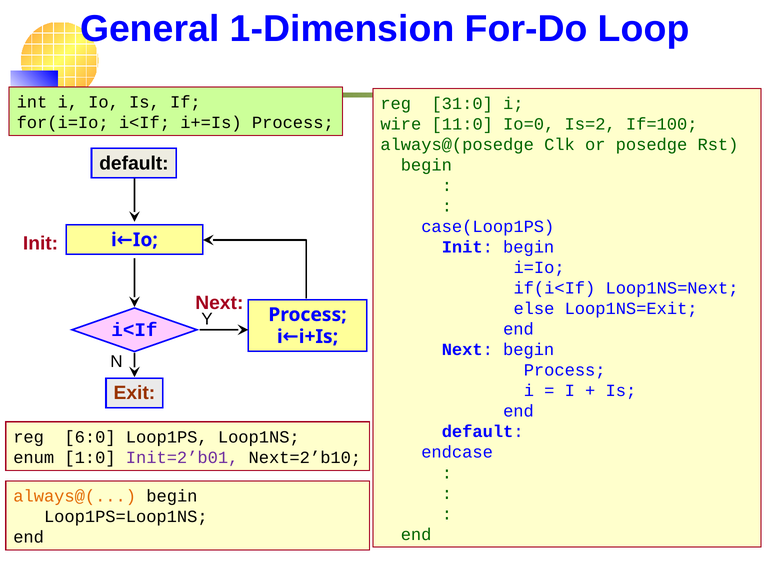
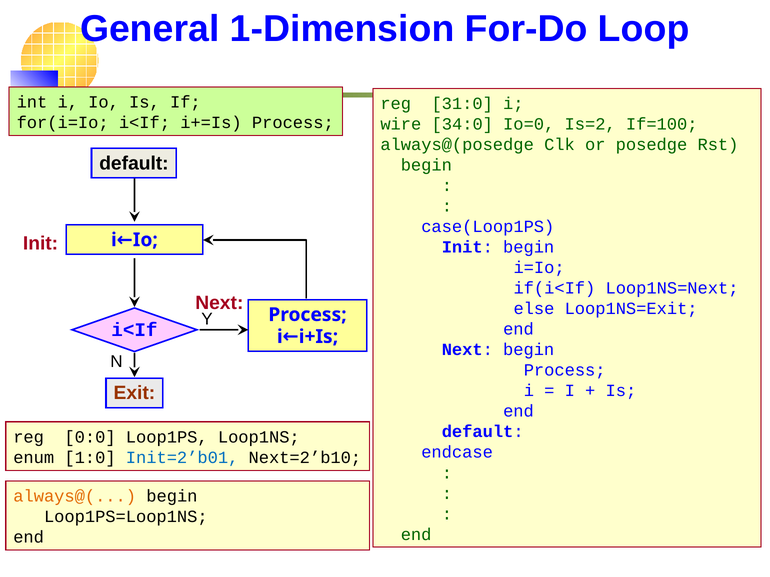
11:0: 11:0 -> 34:0
6:0: 6:0 -> 0:0
Init=2’b01 colour: purple -> blue
